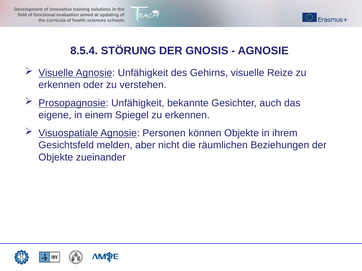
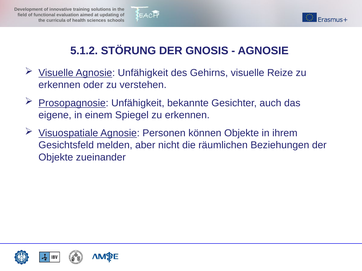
8.5.4: 8.5.4 -> 5.1.2
